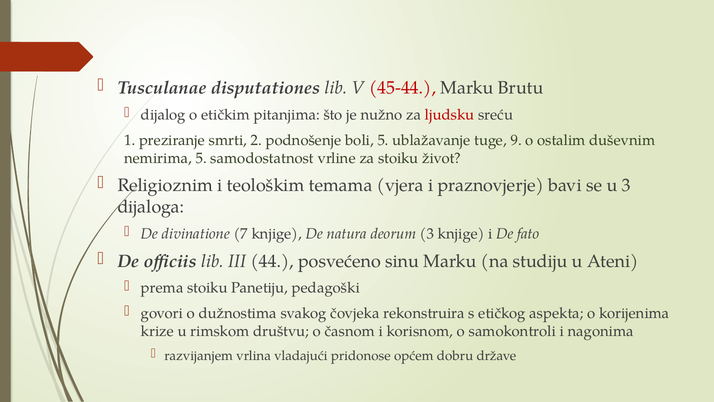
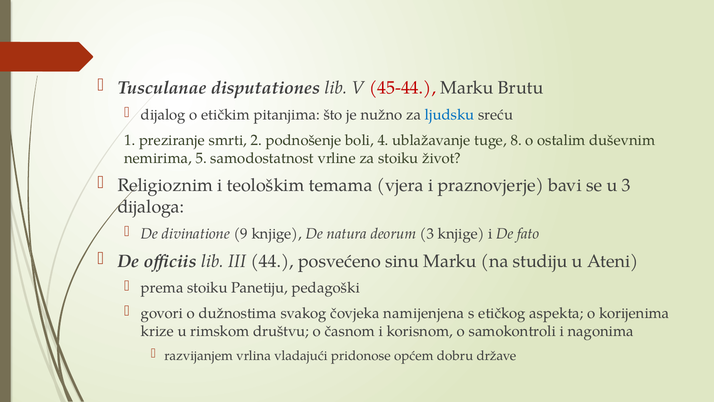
ljudsku colour: red -> blue
boli 5: 5 -> 4
9: 9 -> 8
7: 7 -> 9
rekonstruira: rekonstruira -> namijenjena
